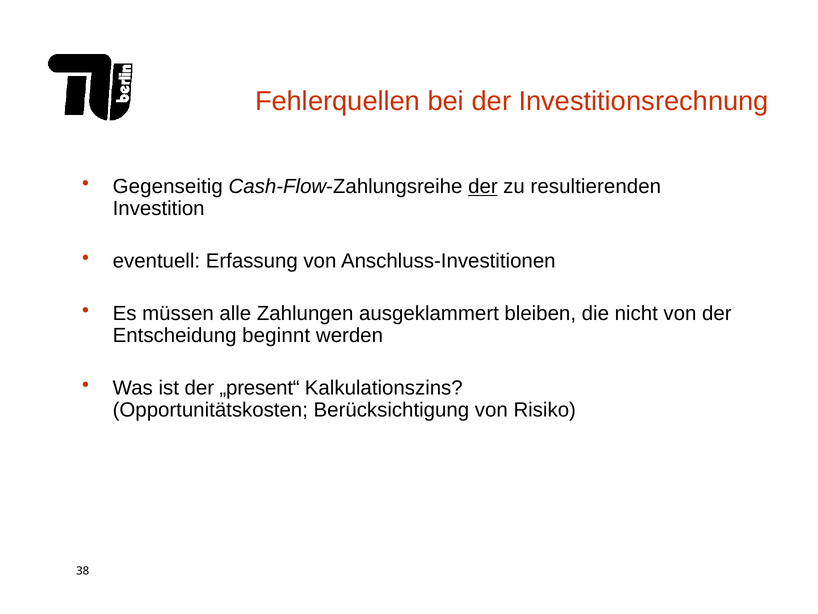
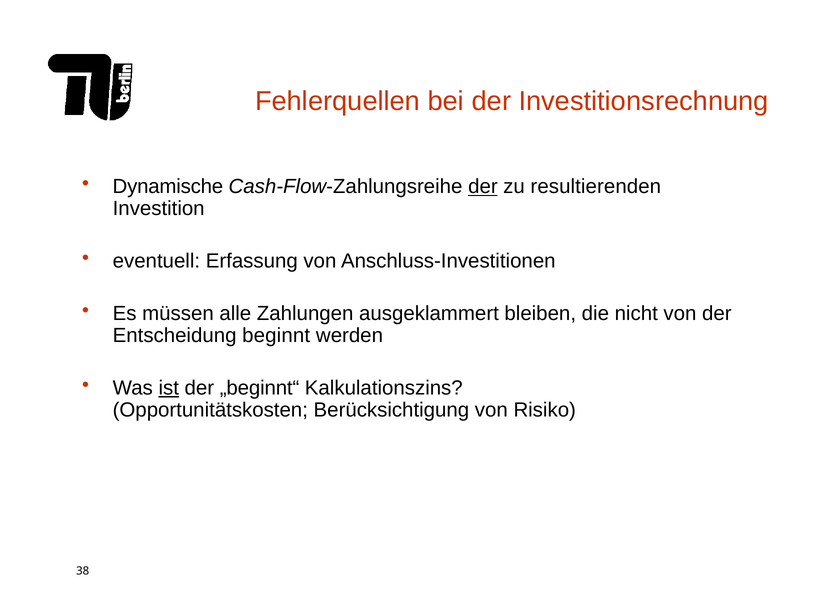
Gegenseitig: Gegenseitig -> Dynamische
ist underline: none -> present
„present“: „present“ -> „beginnt“
